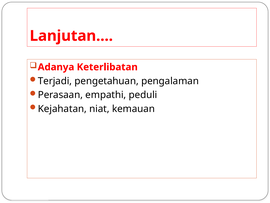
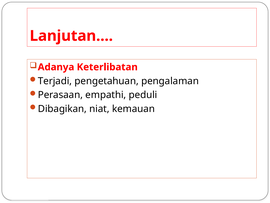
Kejahatan: Kejahatan -> Dibagikan
